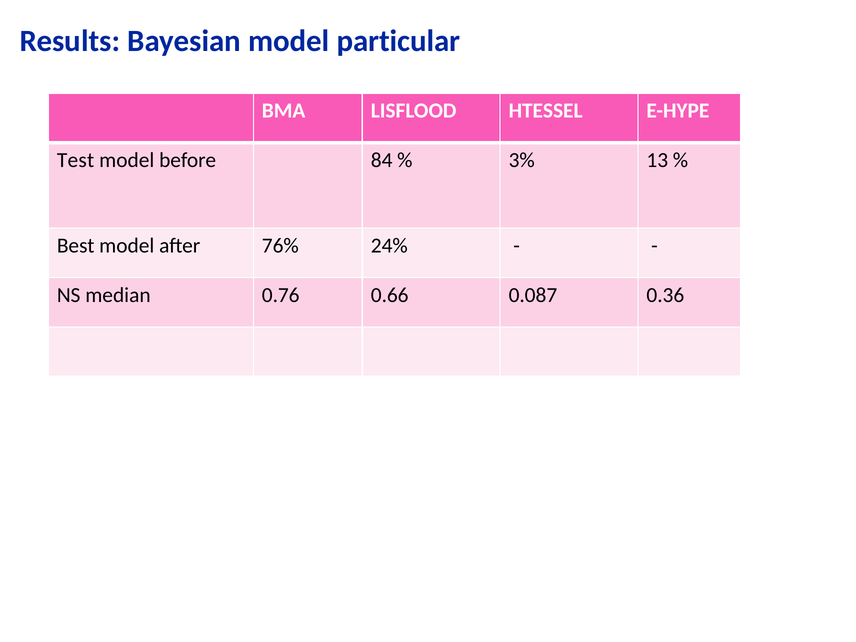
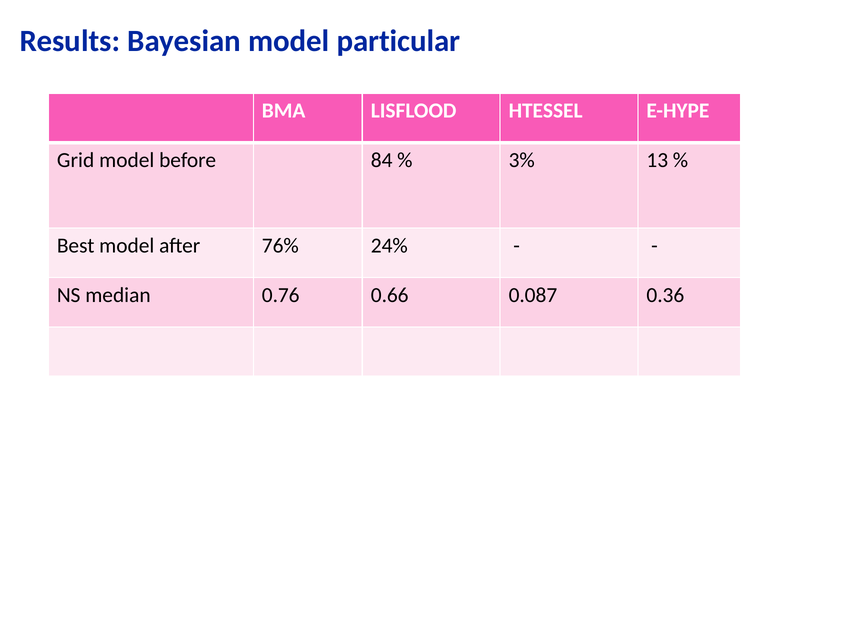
Test: Test -> Grid
